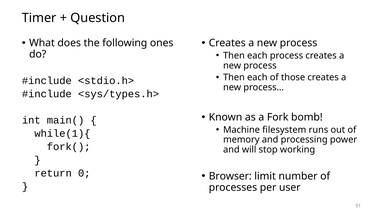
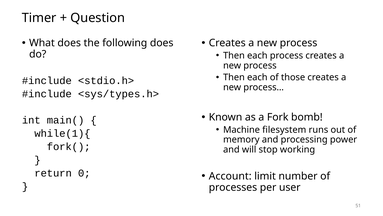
following ones: ones -> does
Browser: Browser -> Account
